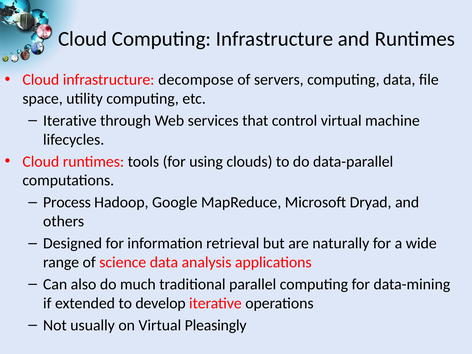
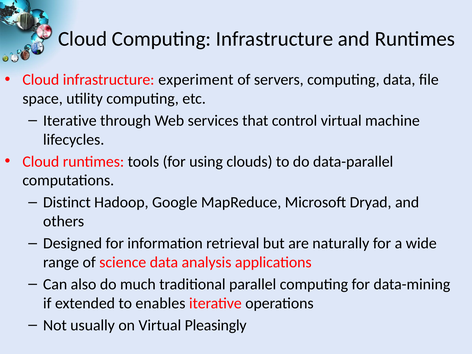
decompose: decompose -> experiment
Process: Process -> Distinct
develop: develop -> enables
